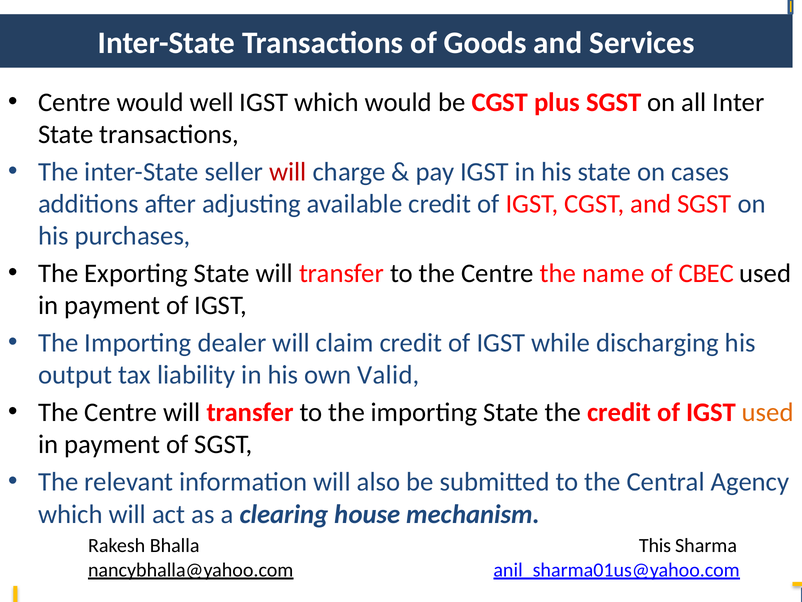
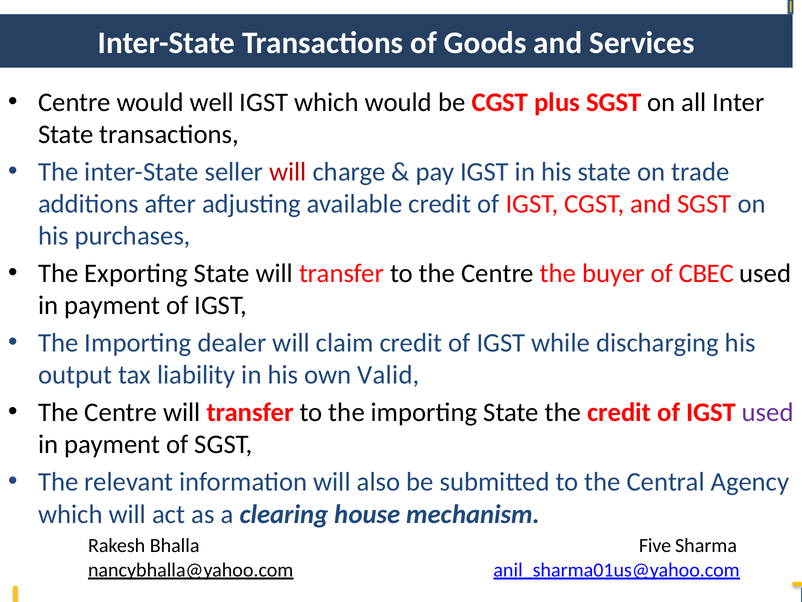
cases: cases -> trade
name: name -> buyer
used at (768, 412) colour: orange -> purple
This: This -> Five
